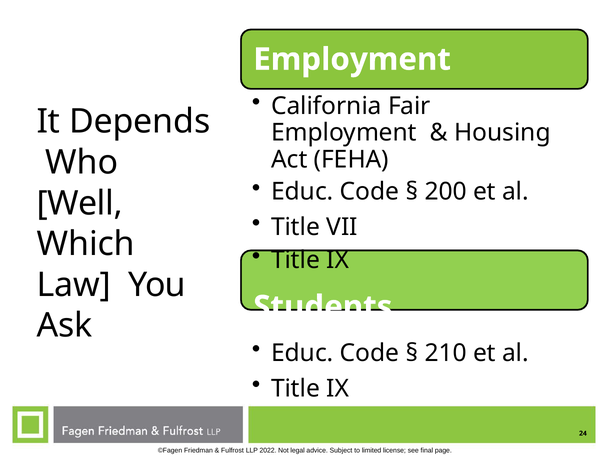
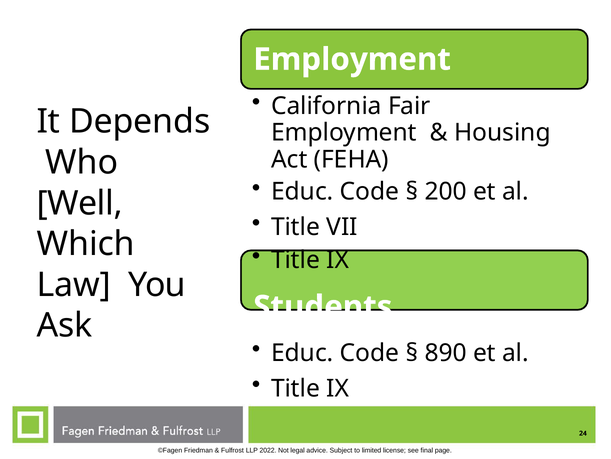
210: 210 -> 890
